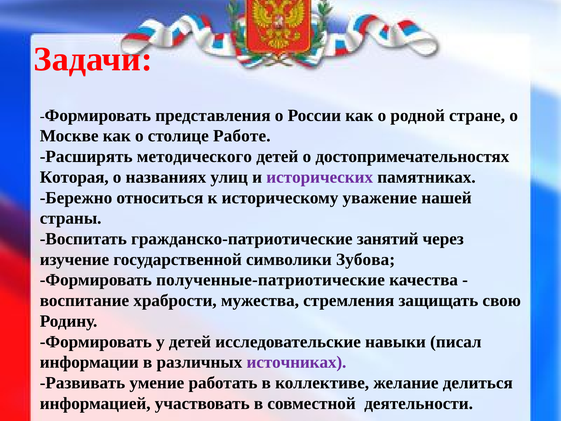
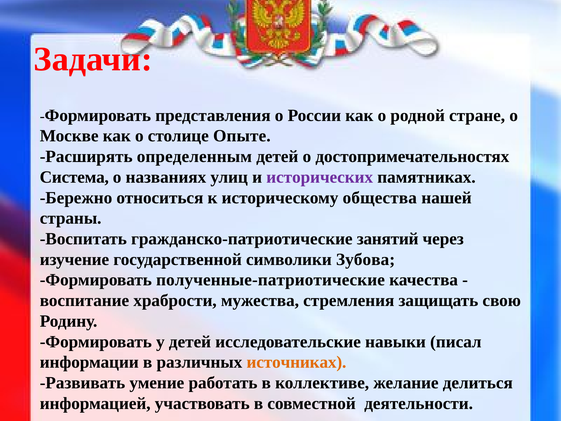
Работе: Работе -> Опыте
методического: методического -> определенным
Которая: Которая -> Система
уважение: уважение -> общества
источниках colour: purple -> orange
